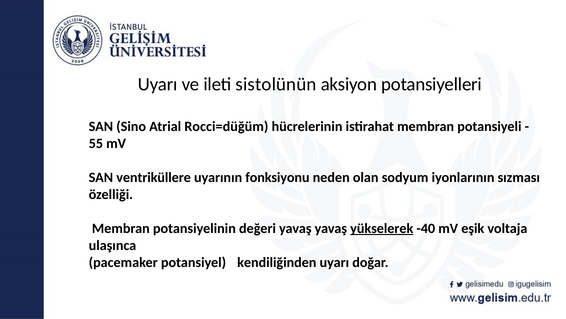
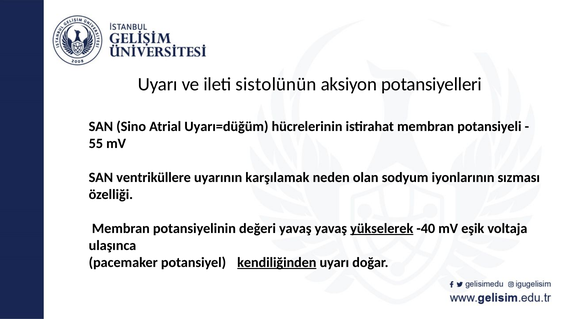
Rocci=düğüm: Rocci=düğüm -> Uyarı=düğüm
fonksiyonu: fonksiyonu -> karşılamak
kendiliğinden underline: none -> present
